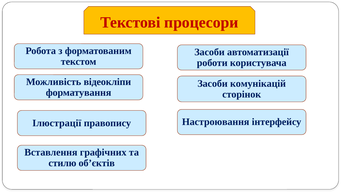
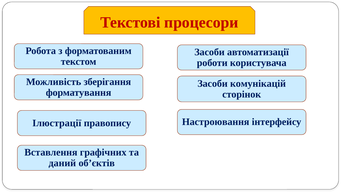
відеокліпи: відеокліпи -> зберігання
стилю: стилю -> даний
